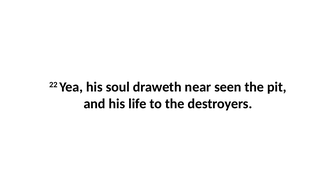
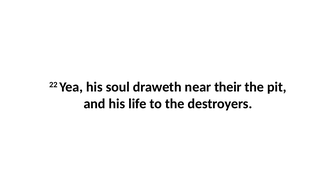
seen: seen -> their
